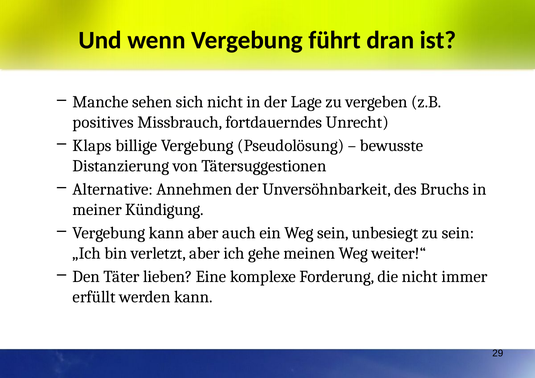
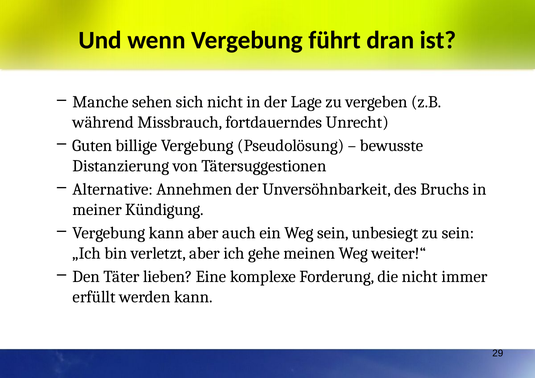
positives: positives -> während
Klaps: Klaps -> Guten
